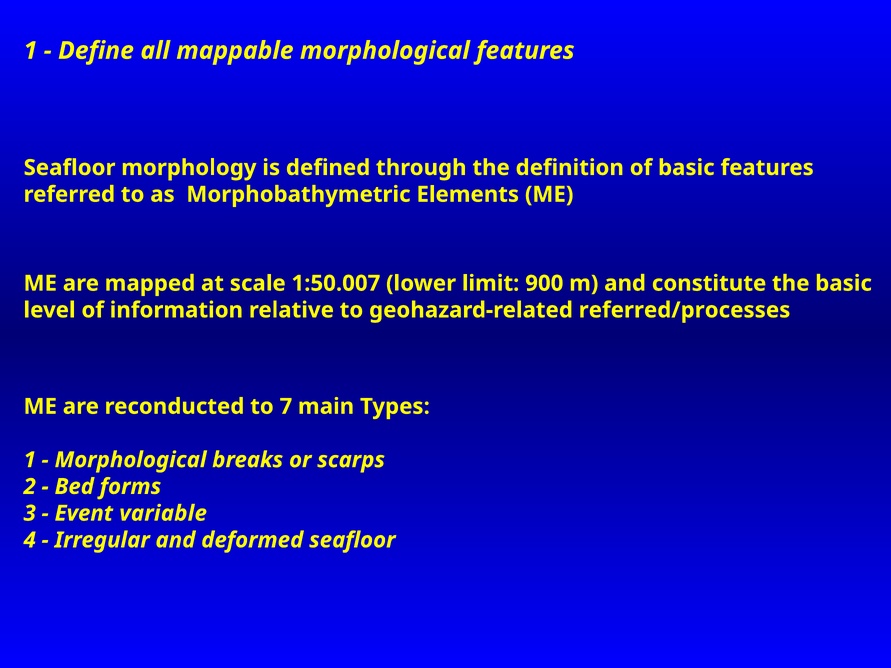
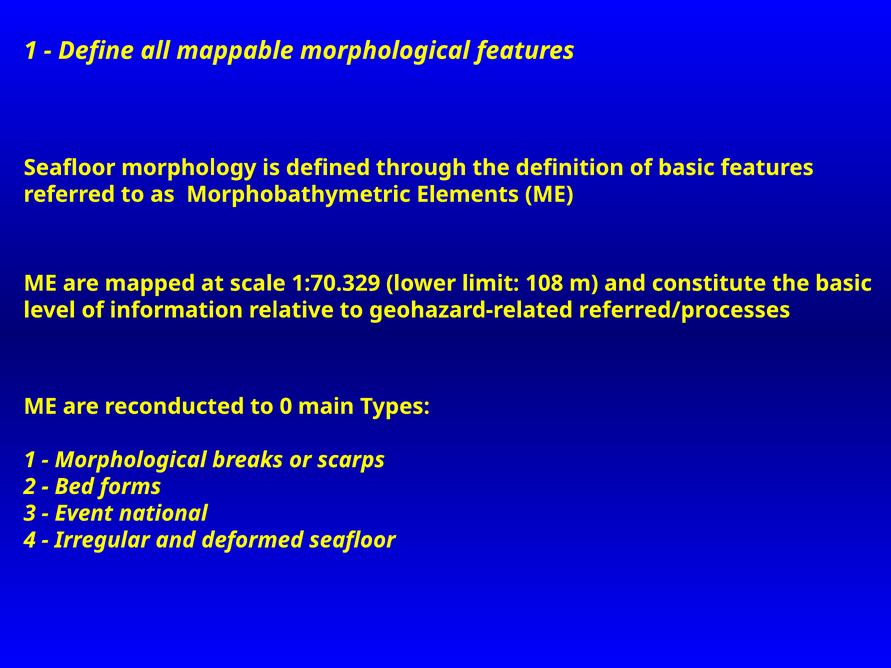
1:50.007: 1:50.007 -> 1:70.329
900: 900 -> 108
7: 7 -> 0
variable: variable -> national
